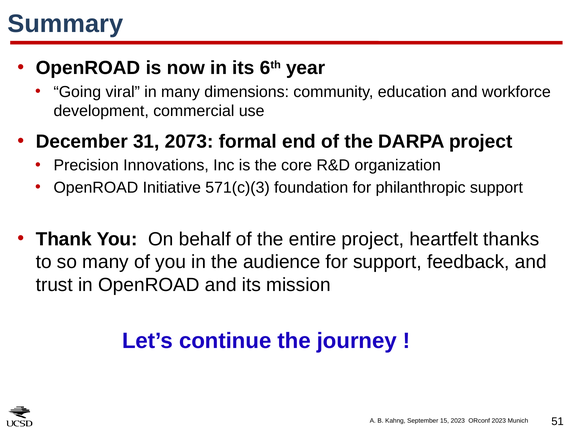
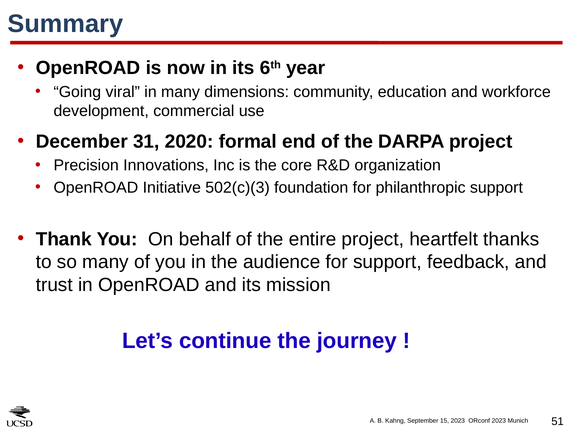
2073: 2073 -> 2020
571(c)(3: 571(c)(3 -> 502(c)(3
